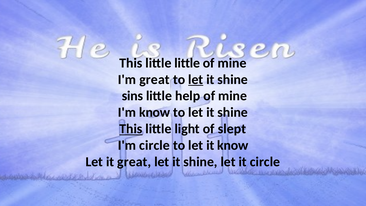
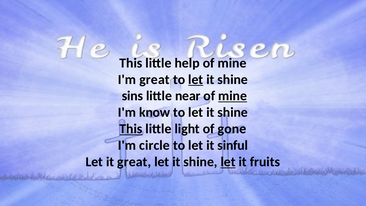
little little: little -> help
help: help -> near
mine at (233, 96) underline: none -> present
slept: slept -> gone
it know: know -> sinful
let at (228, 162) underline: none -> present
it circle: circle -> fruits
